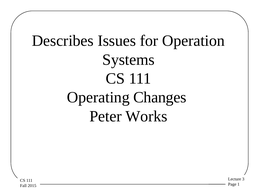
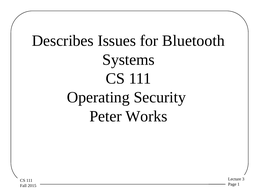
Operation: Operation -> Bluetooth
Changes: Changes -> Security
